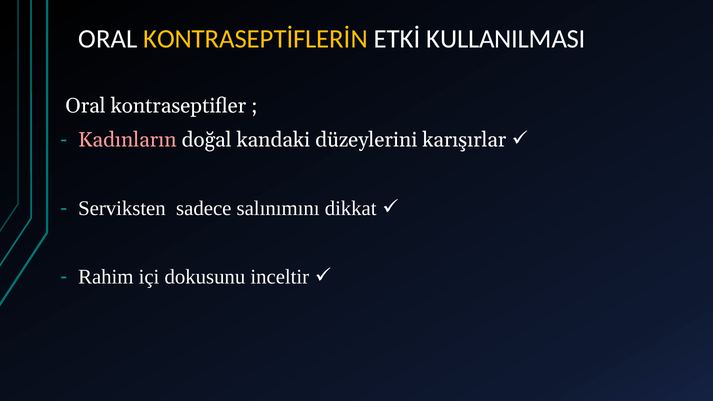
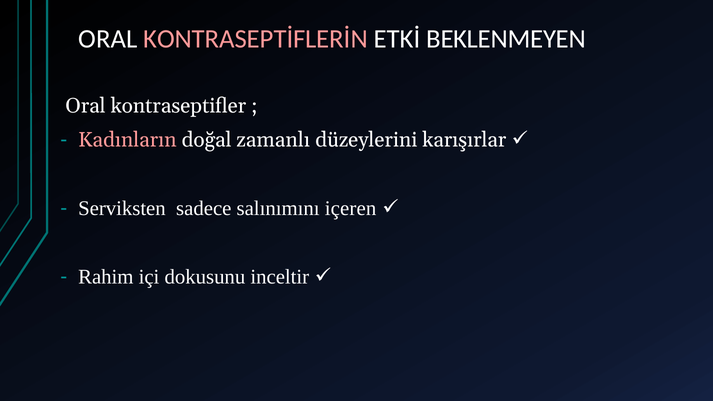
KONTRASEPTİFLERİN colour: yellow -> pink
KULLANILMASI: KULLANILMASI -> BEKLENMEYEN
kandaki: kandaki -> zamanlı
dikkat: dikkat -> içeren
